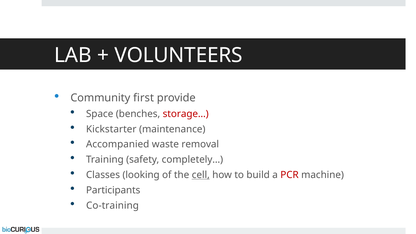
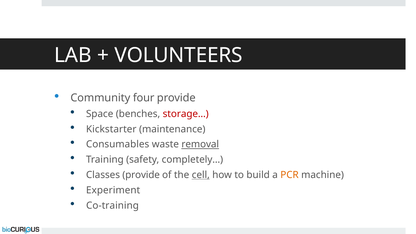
first: first -> four
Accompanied: Accompanied -> Consumables
removal underline: none -> present
Classes looking: looking -> provide
PCR colour: red -> orange
Participants: Participants -> Experiment
